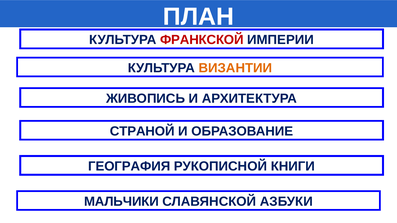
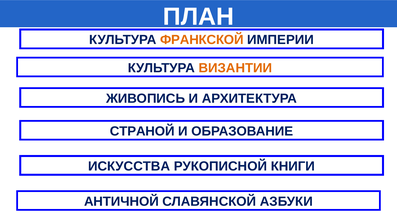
ФРАНКСКОЙ colour: red -> orange
ГЕОГРАФИЯ: ГЕОГРАФИЯ -> ИСКУССТВА
МАЛЬЧИКИ: МАЛЬЧИКИ -> АНТИЧНОЙ
